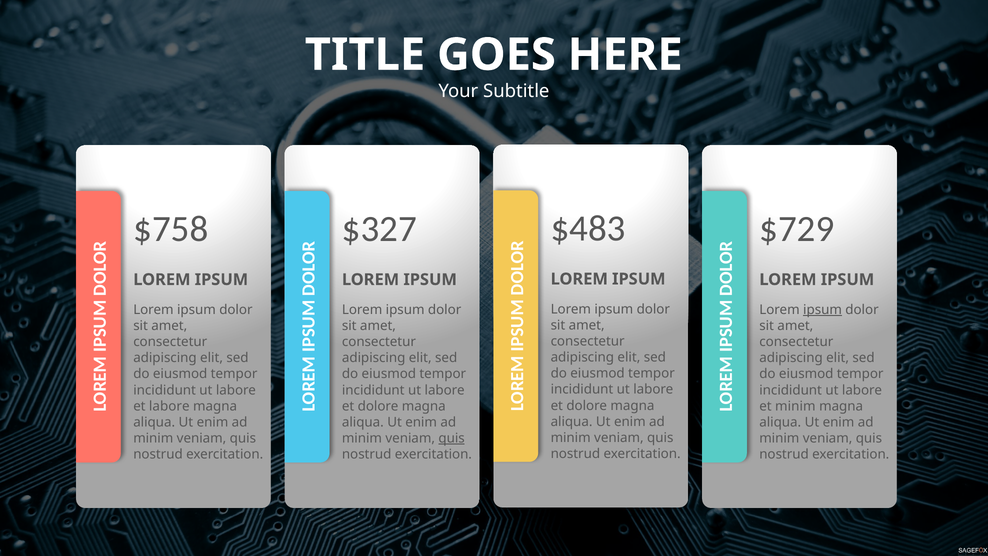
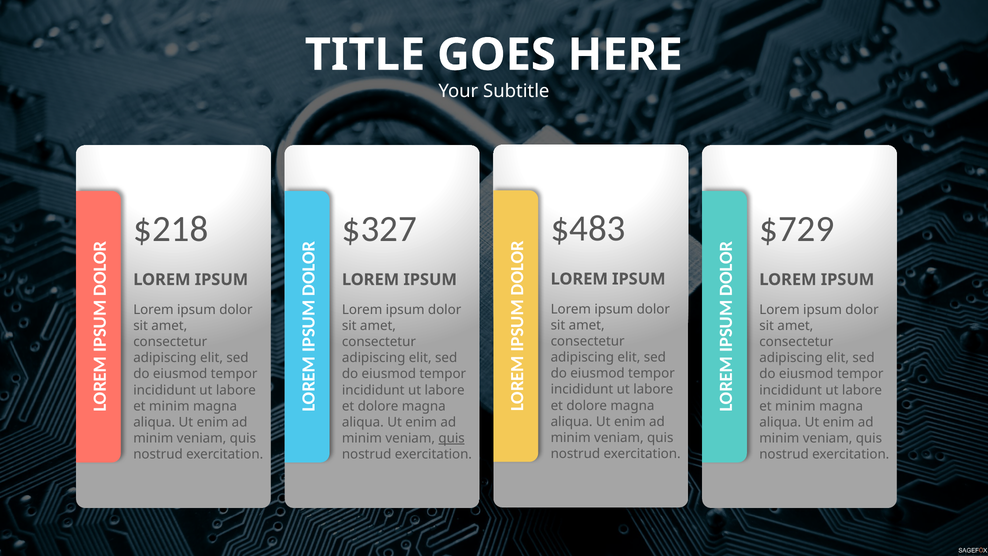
$758: $758 -> $218
ipsum at (823, 310) underline: present -> none
labore at (169, 406): labore -> minim
